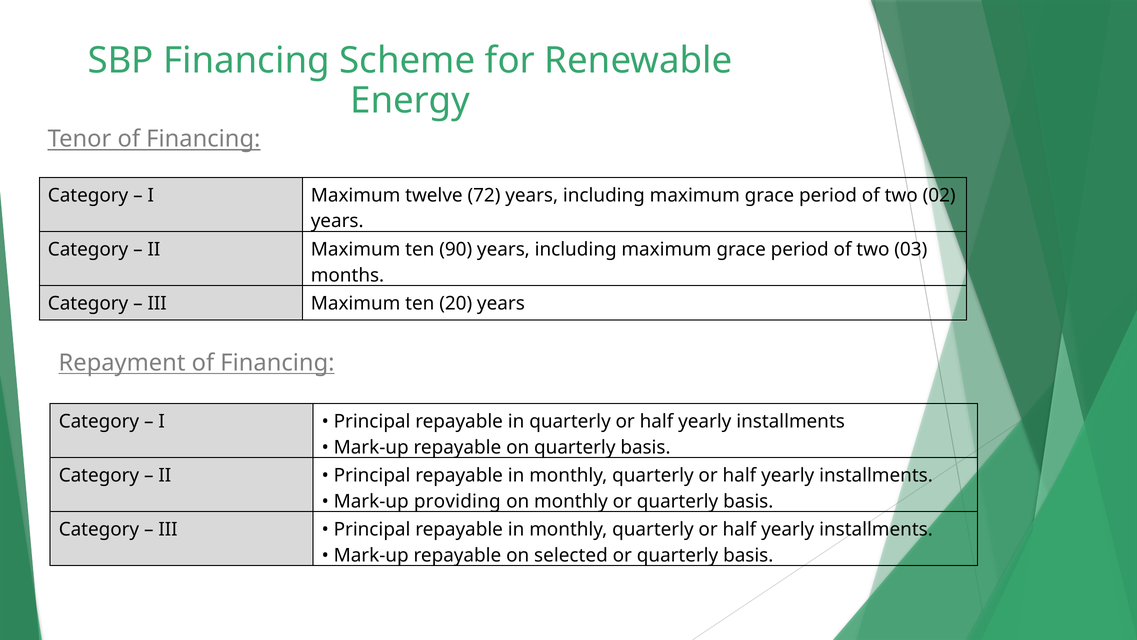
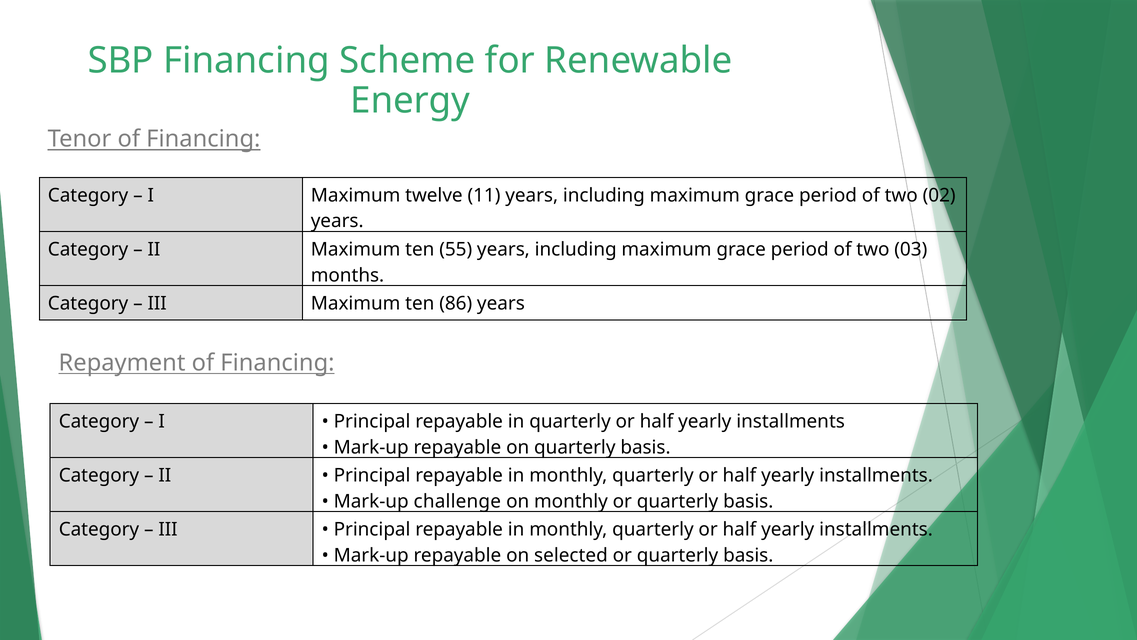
72: 72 -> 11
90: 90 -> 55
20: 20 -> 86
providing: providing -> challenge
